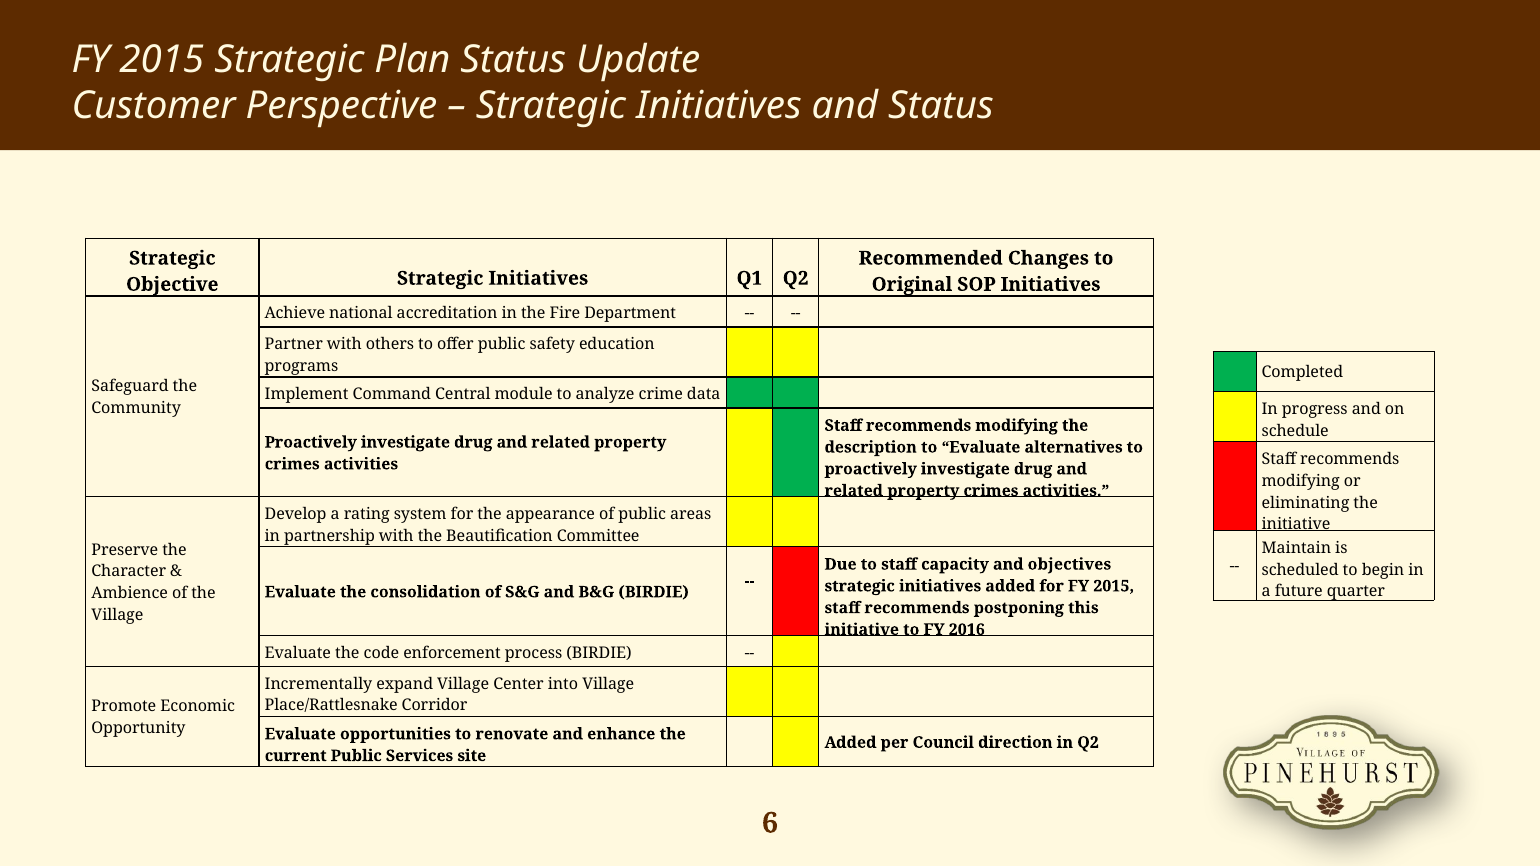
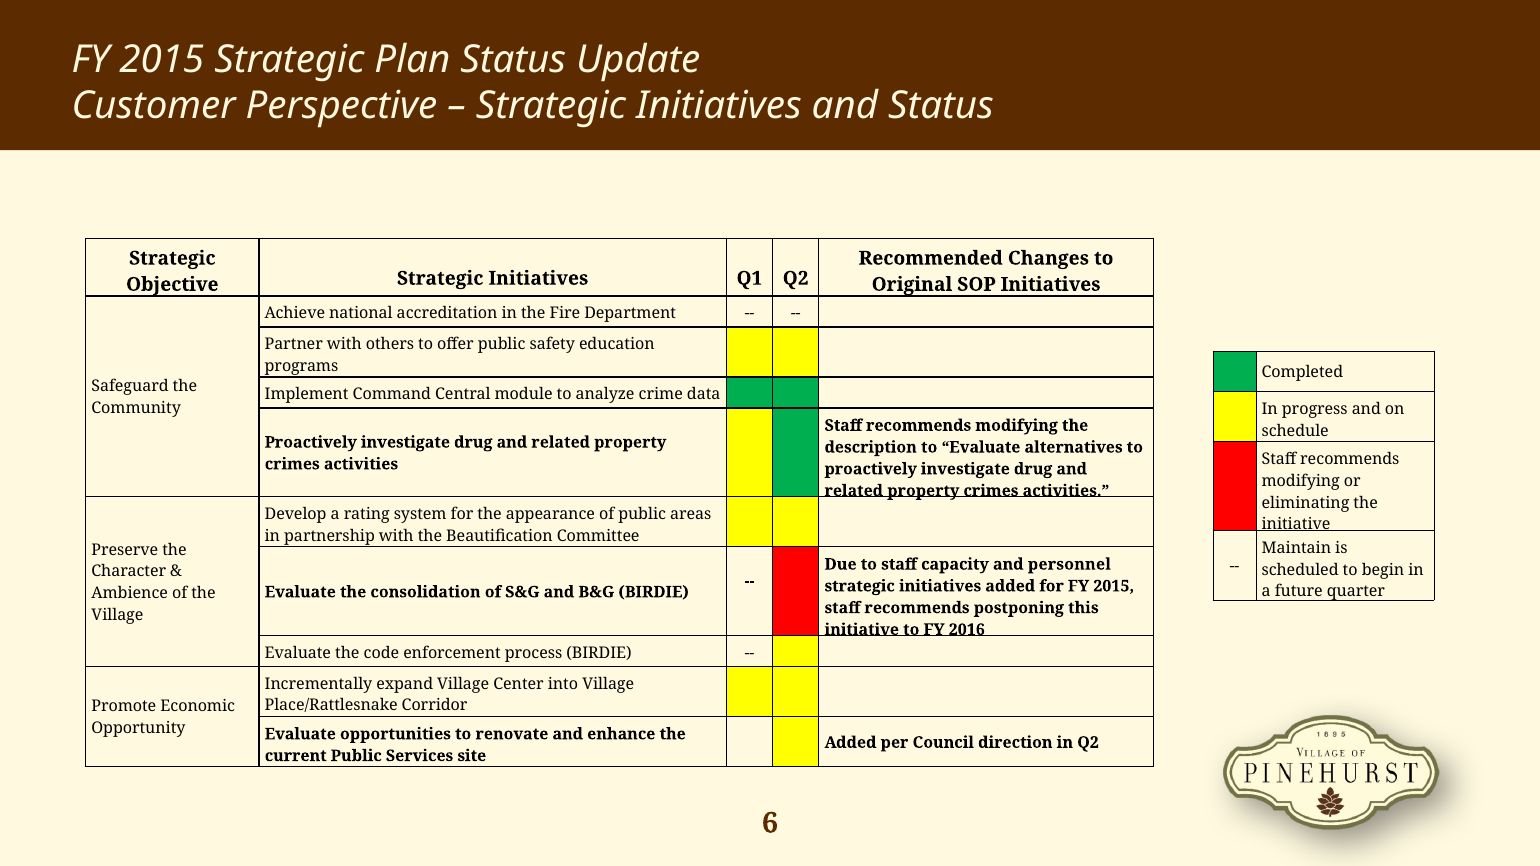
objectives: objectives -> personnel
